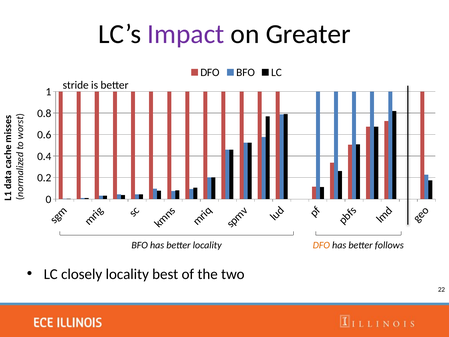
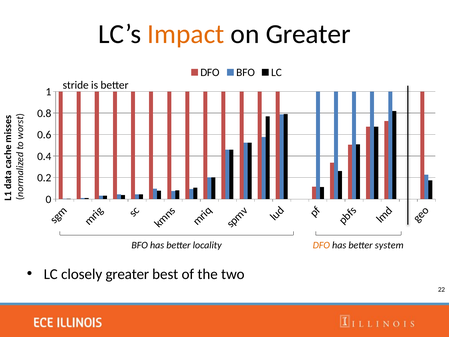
Impact colour: purple -> orange
follows: follows -> system
closely locality: locality -> greater
